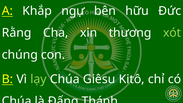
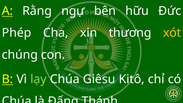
Khắp: Khắp -> Rằng
Rằng: Rằng -> Phép
xót colour: light green -> yellow
